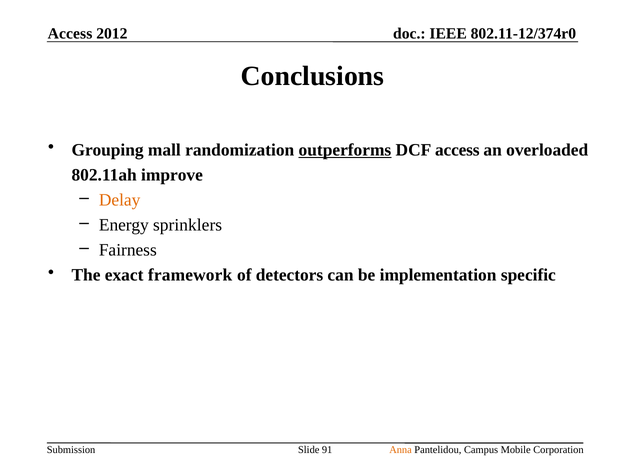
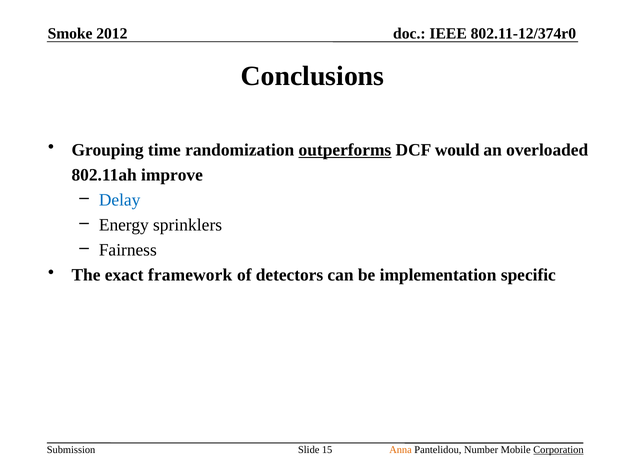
Access at (70, 33): Access -> Smoke
mall: mall -> time
DCF access: access -> would
Delay colour: orange -> blue
91: 91 -> 15
Campus: Campus -> Number
Corporation underline: none -> present
